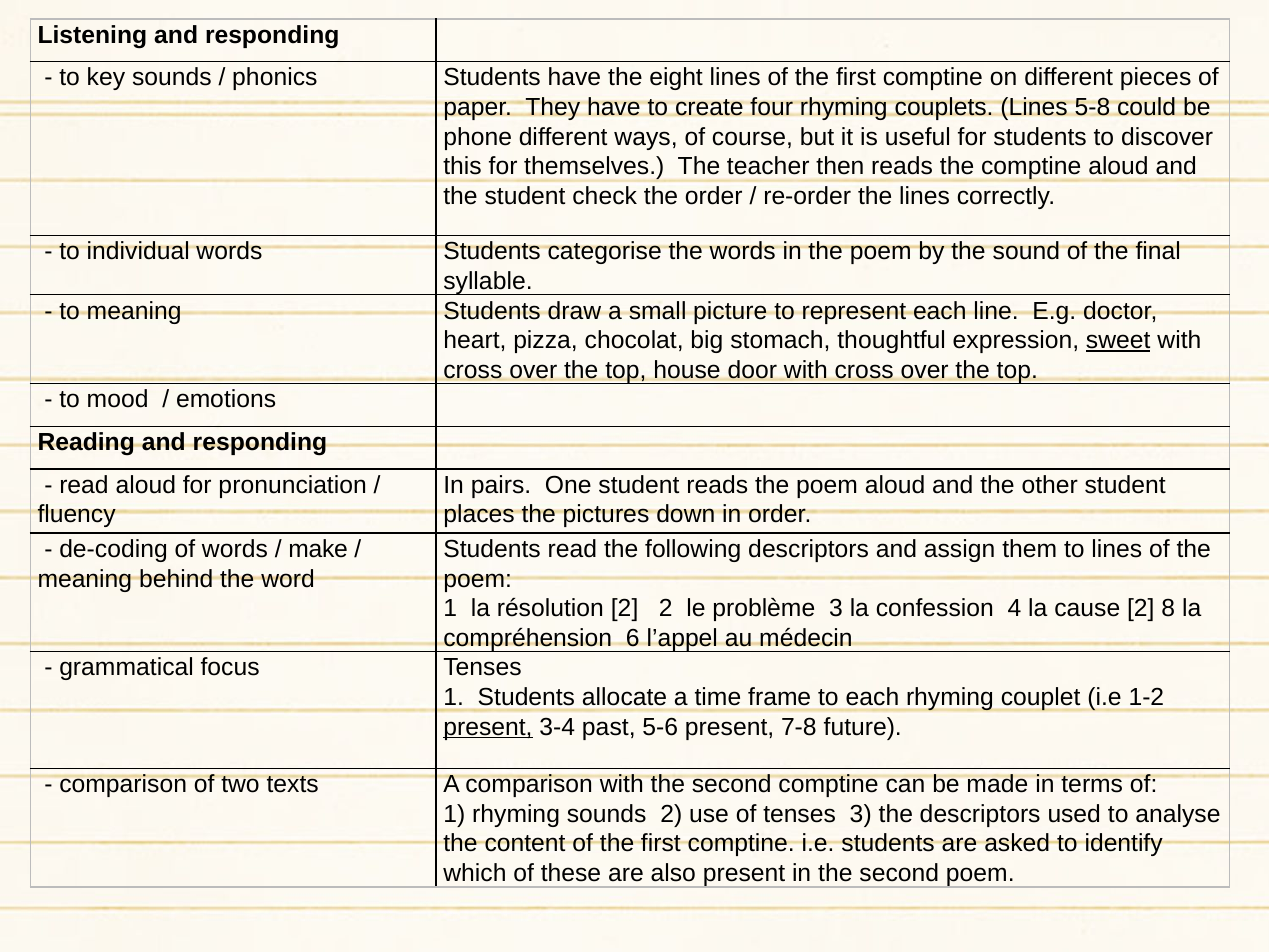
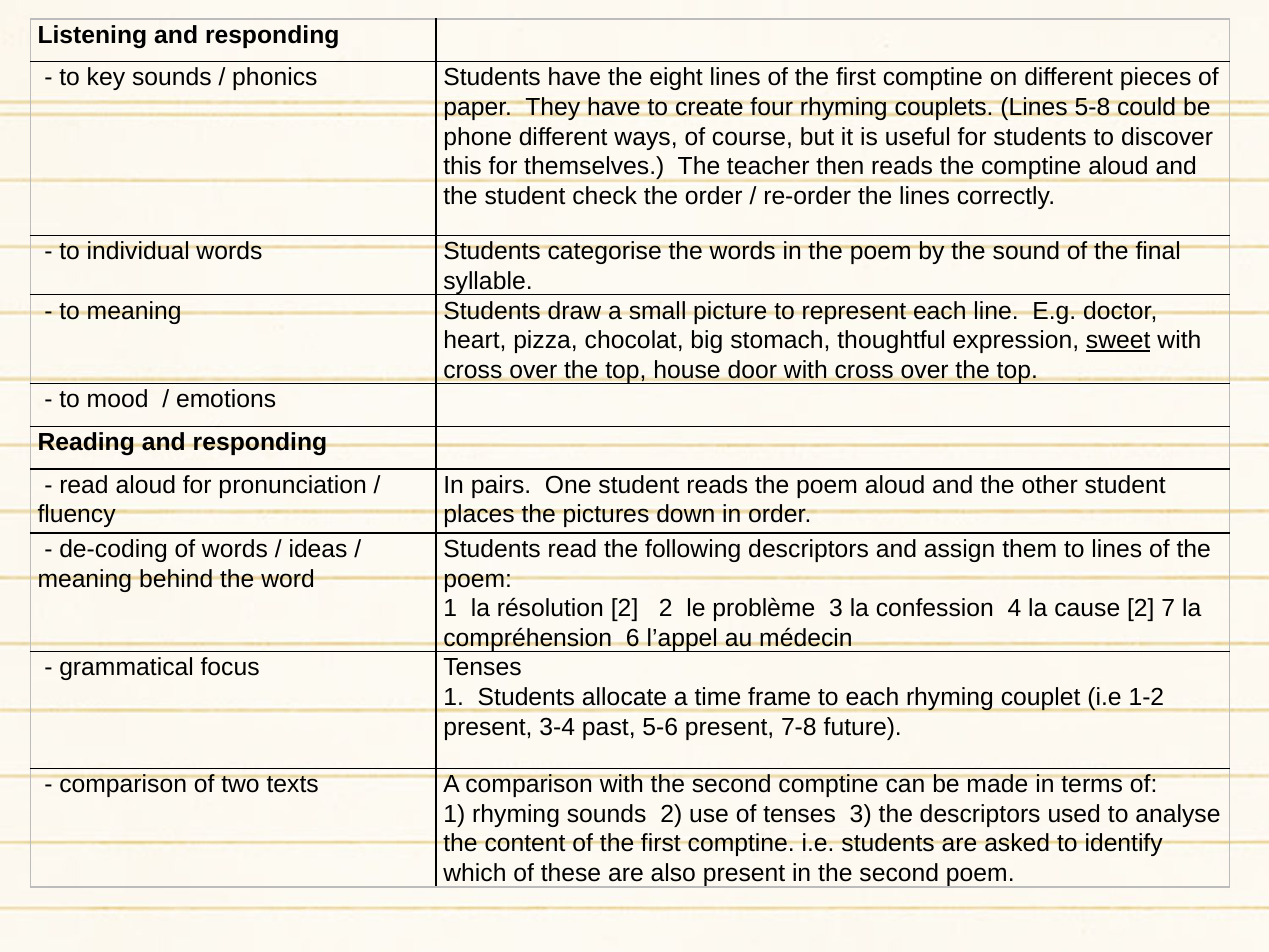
make: make -> ideas
8: 8 -> 7
present at (488, 727) underline: present -> none
